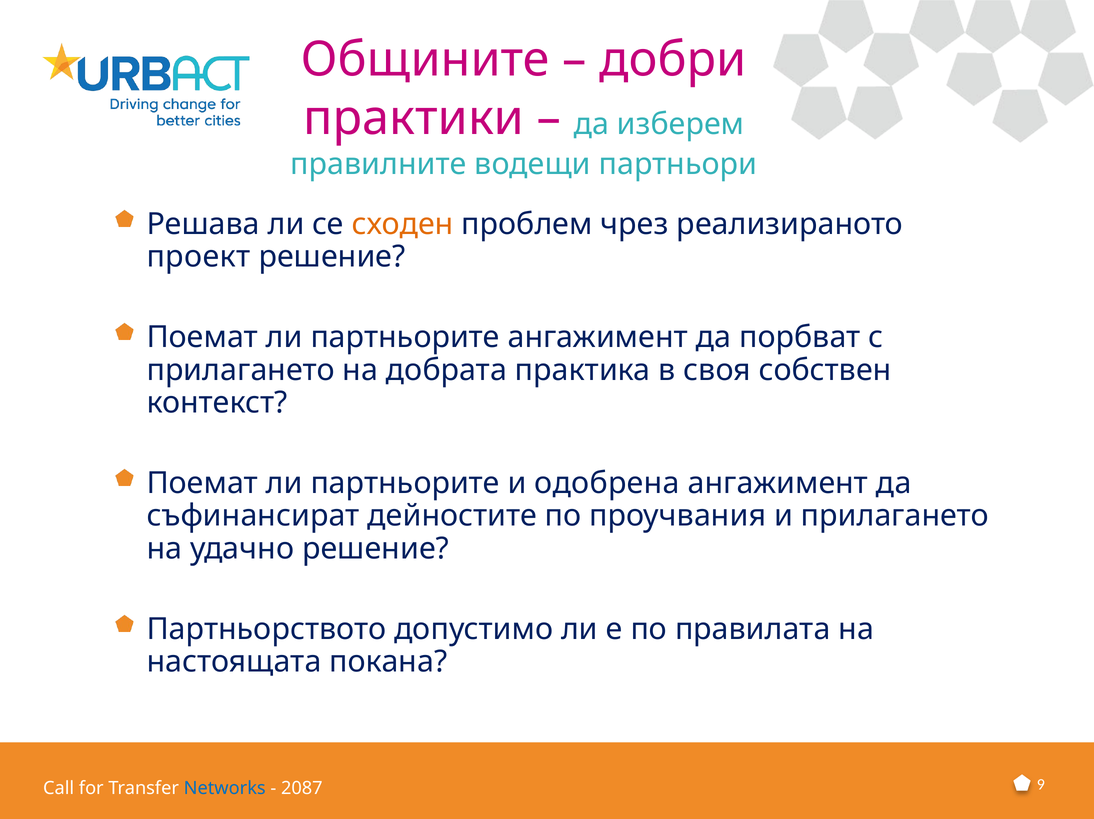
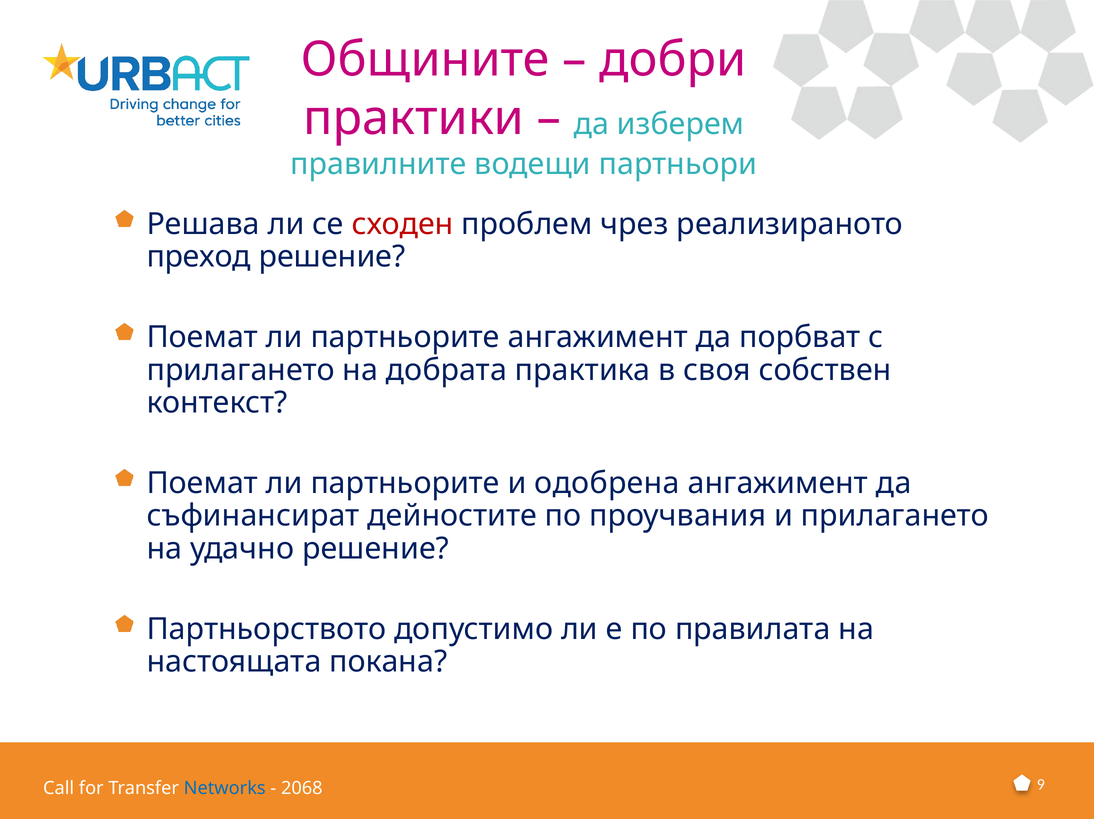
сходен colour: orange -> red
проект: проект -> преход
2087: 2087 -> 2068
